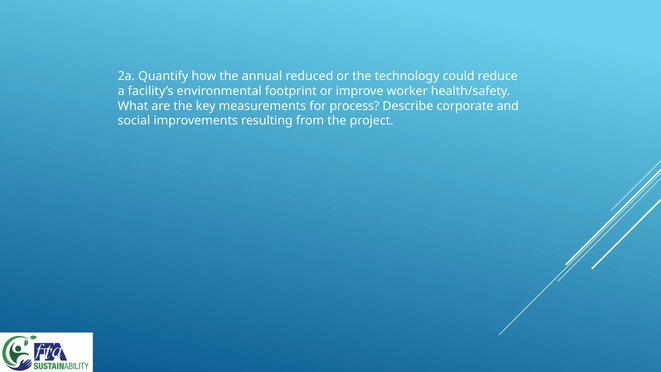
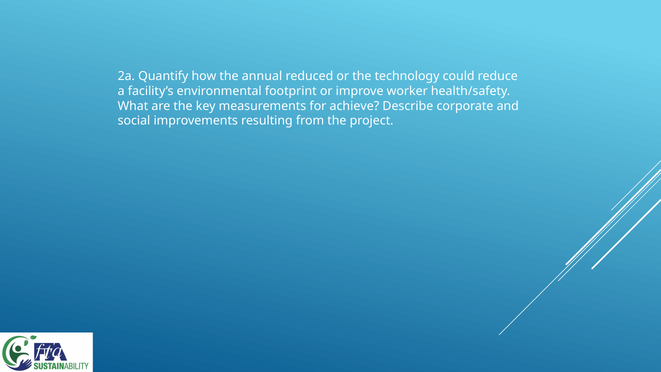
process: process -> achieve
